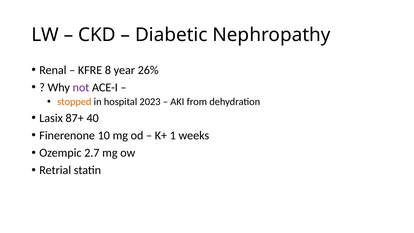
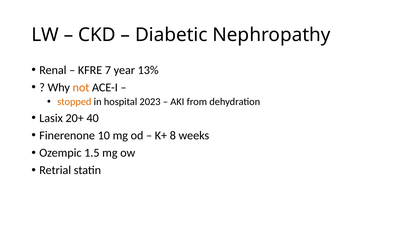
8: 8 -> 7
26%: 26% -> 13%
not colour: purple -> orange
87+: 87+ -> 20+
1: 1 -> 8
2.7: 2.7 -> 1.5
